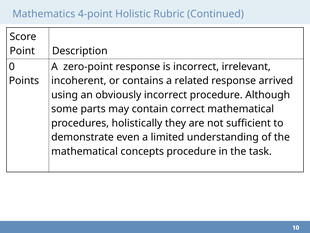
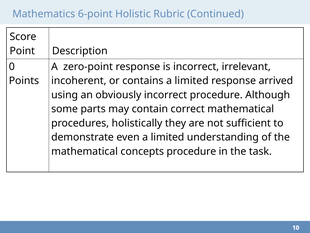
4-point: 4-point -> 6-point
contains a related: related -> limited
